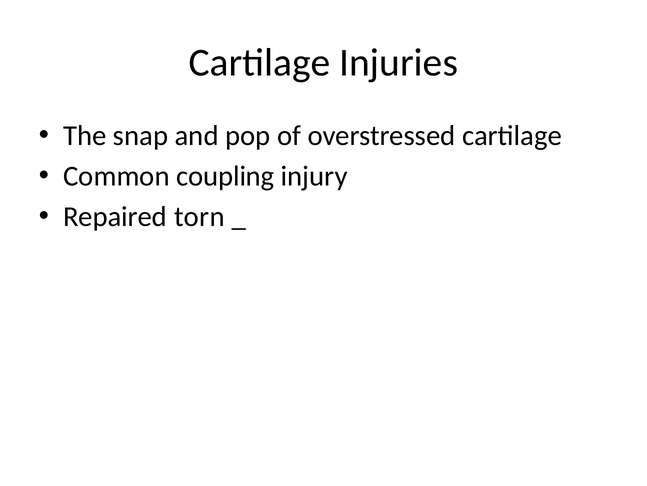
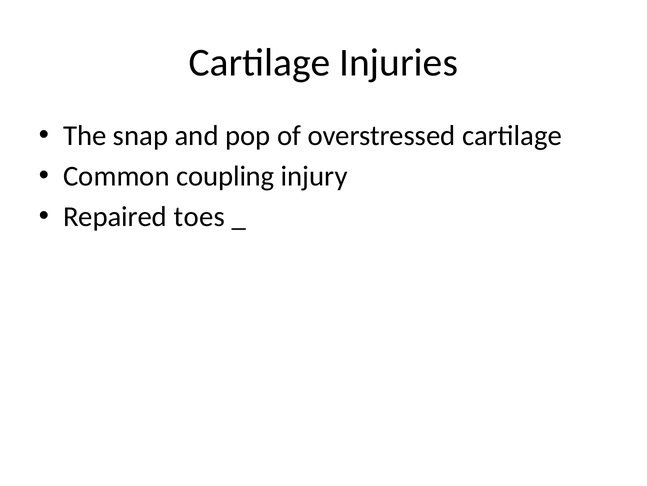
torn: torn -> toes
